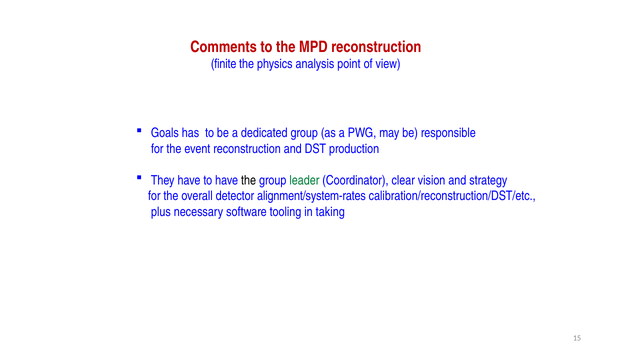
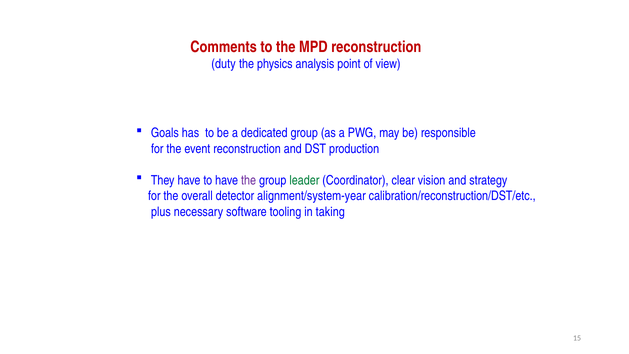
finite: finite -> duty
the at (249, 180) colour: black -> purple
alignment/system-rates: alignment/system-rates -> alignment/system-year
